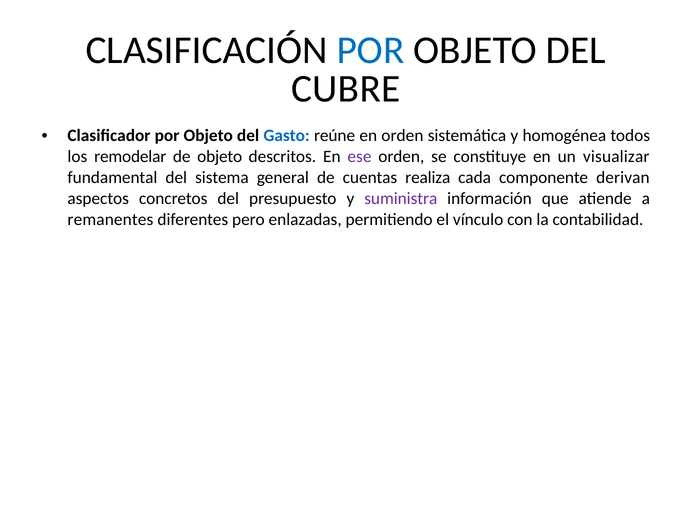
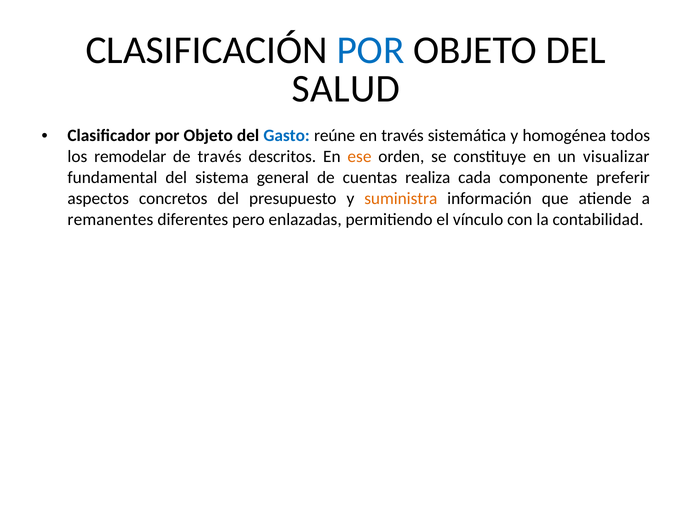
CUBRE: CUBRE -> SALUD
en orden: orden -> través
de objeto: objeto -> través
ese colour: purple -> orange
derivan: derivan -> preferir
suministra colour: purple -> orange
